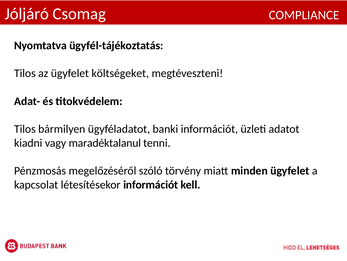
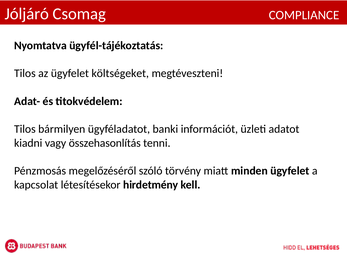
maradéktalanul: maradéktalanul -> összehasonlítás
létesítésekor információt: információt -> hirdetmény
